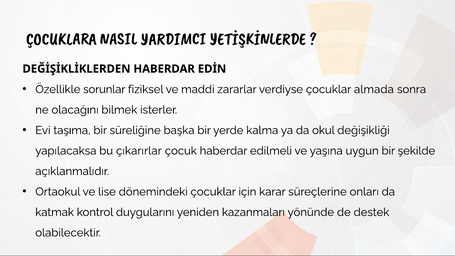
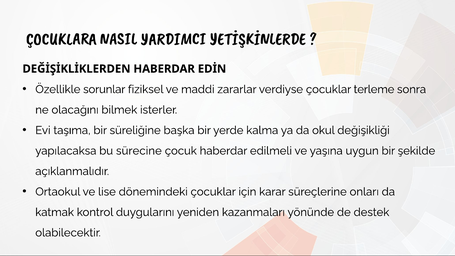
almada: almada -> terleme
çıkarırlar: çıkarırlar -> sürecine
